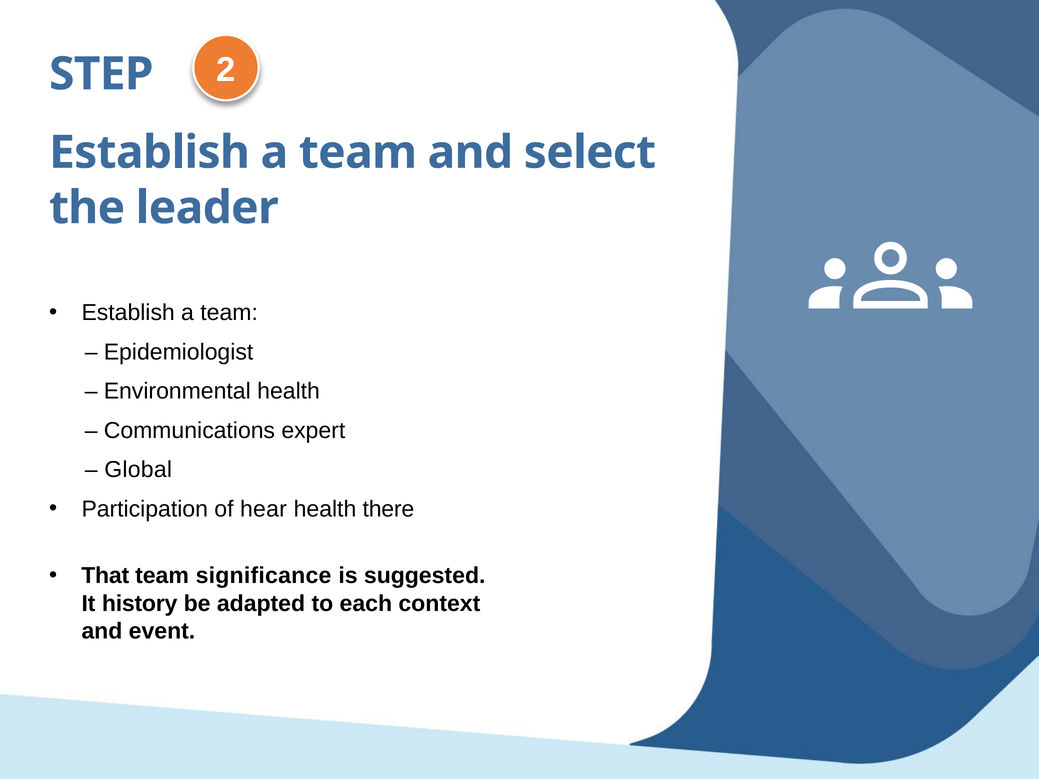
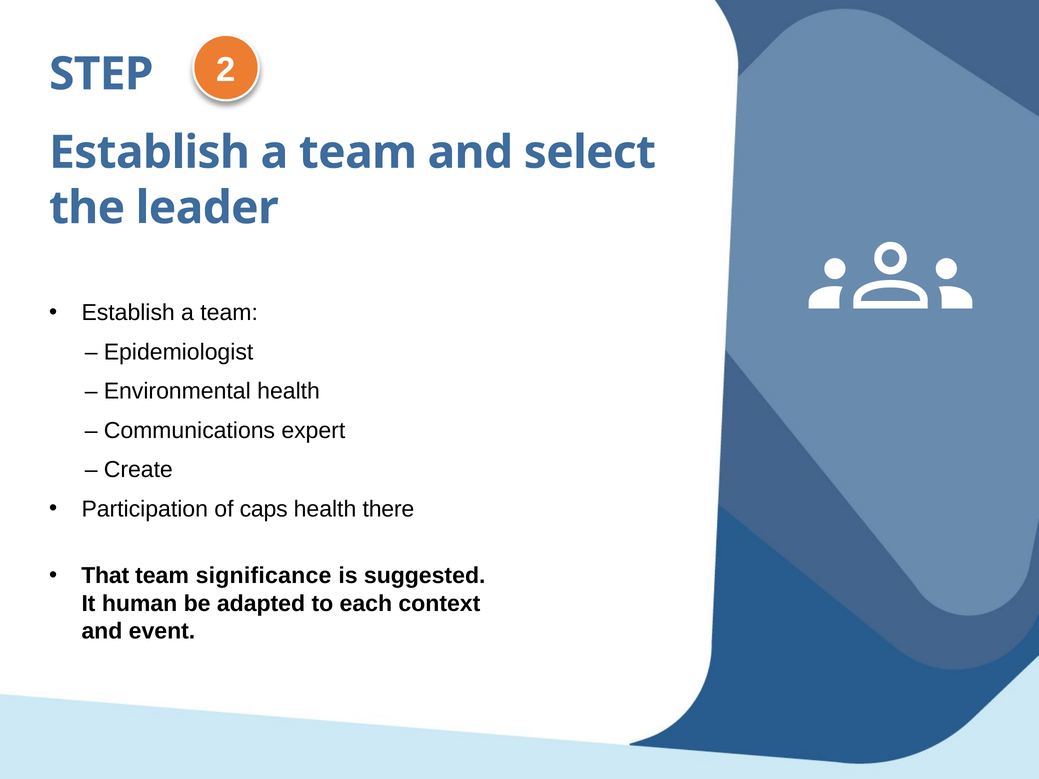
Global: Global -> Create
hear: hear -> caps
history: history -> human
